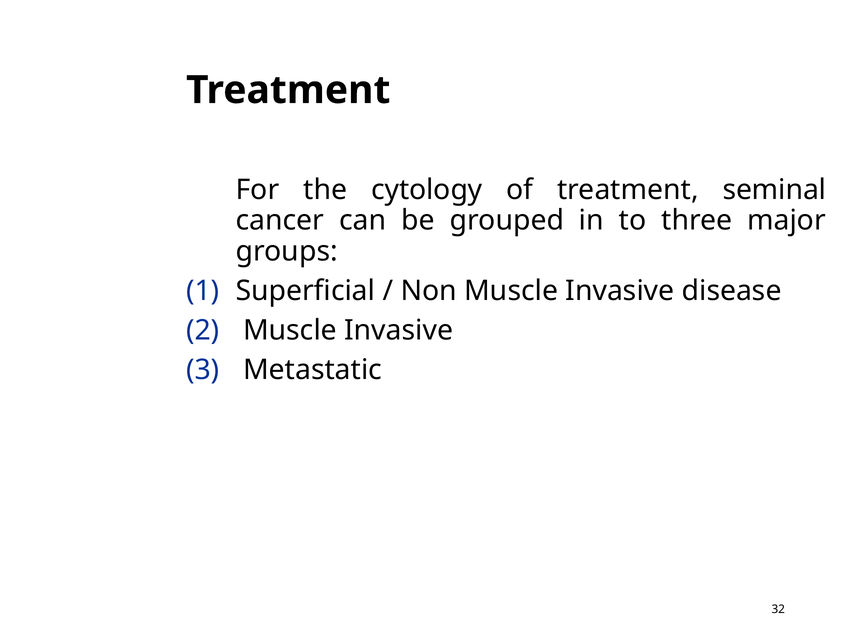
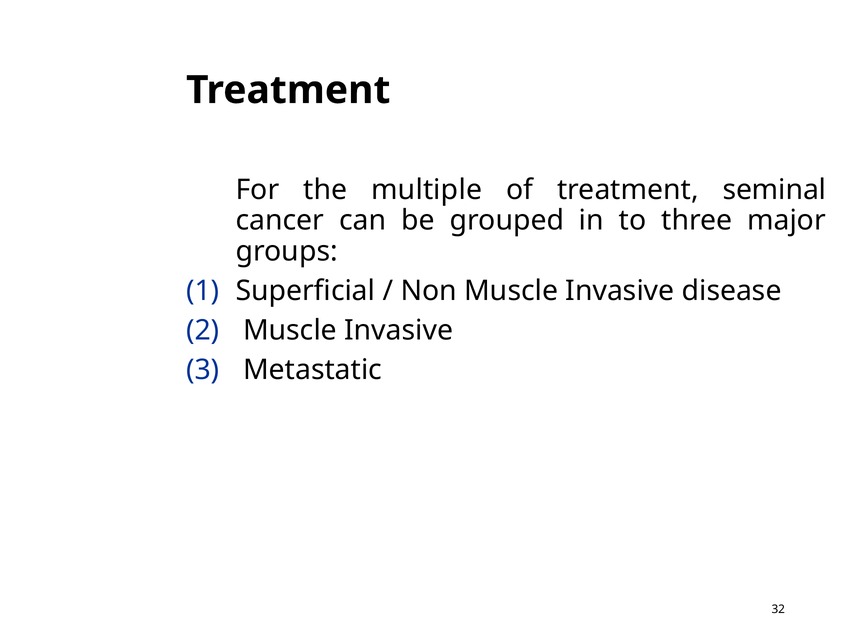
cytology: cytology -> multiple
